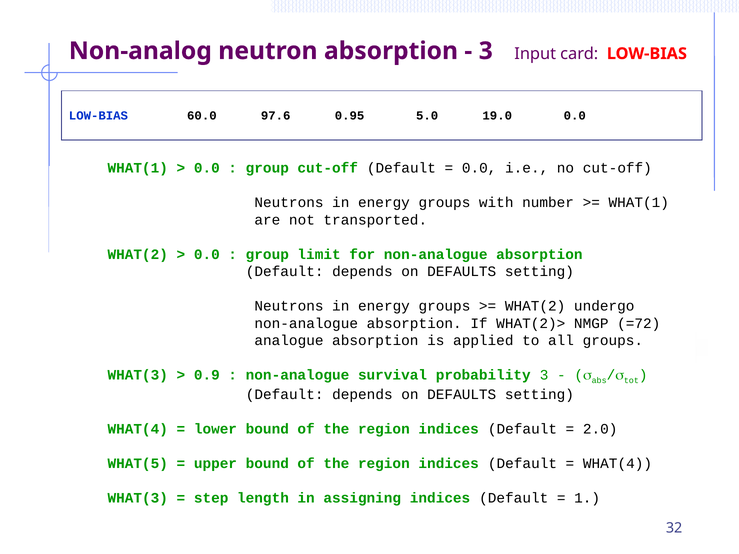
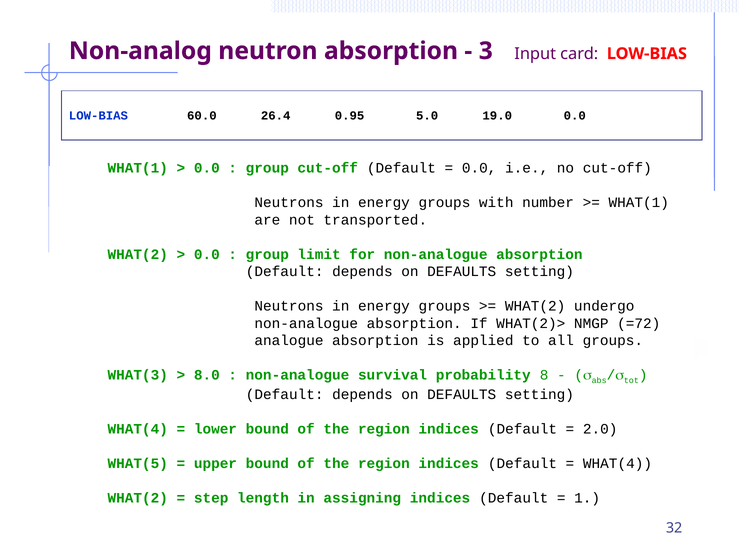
97.6: 97.6 -> 26.4
0.9: 0.9 -> 8.0
probability 3: 3 -> 8
WHAT(3 at (138, 498): WHAT(3 -> WHAT(2
